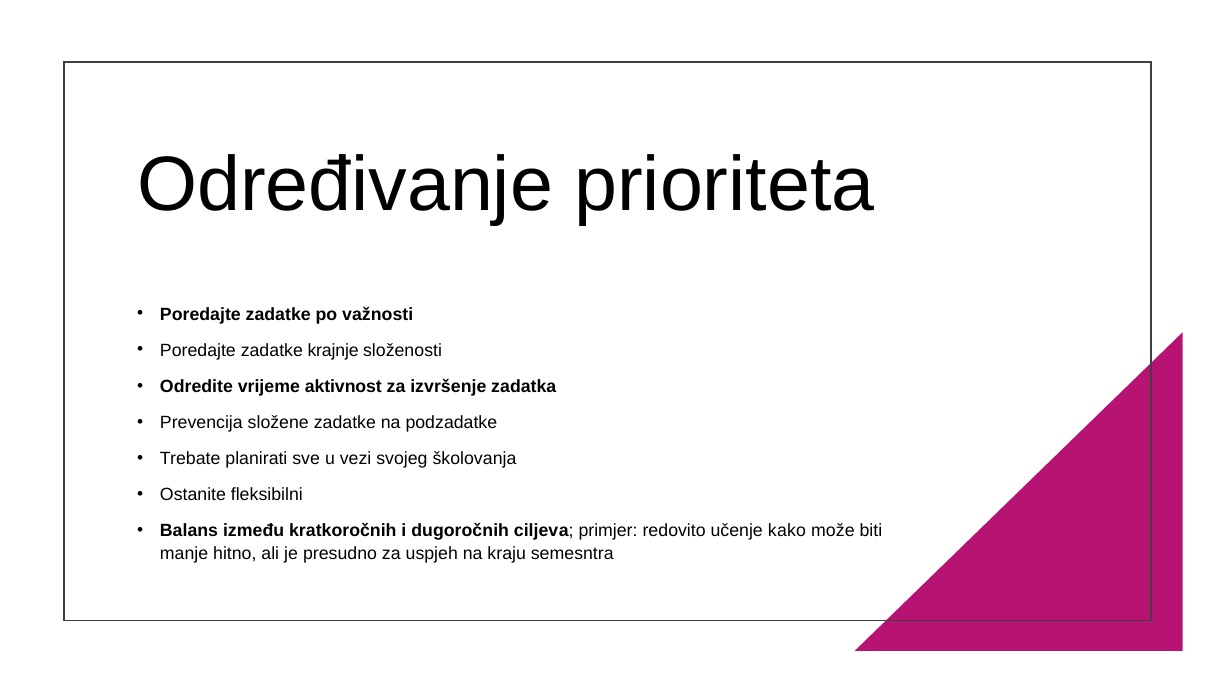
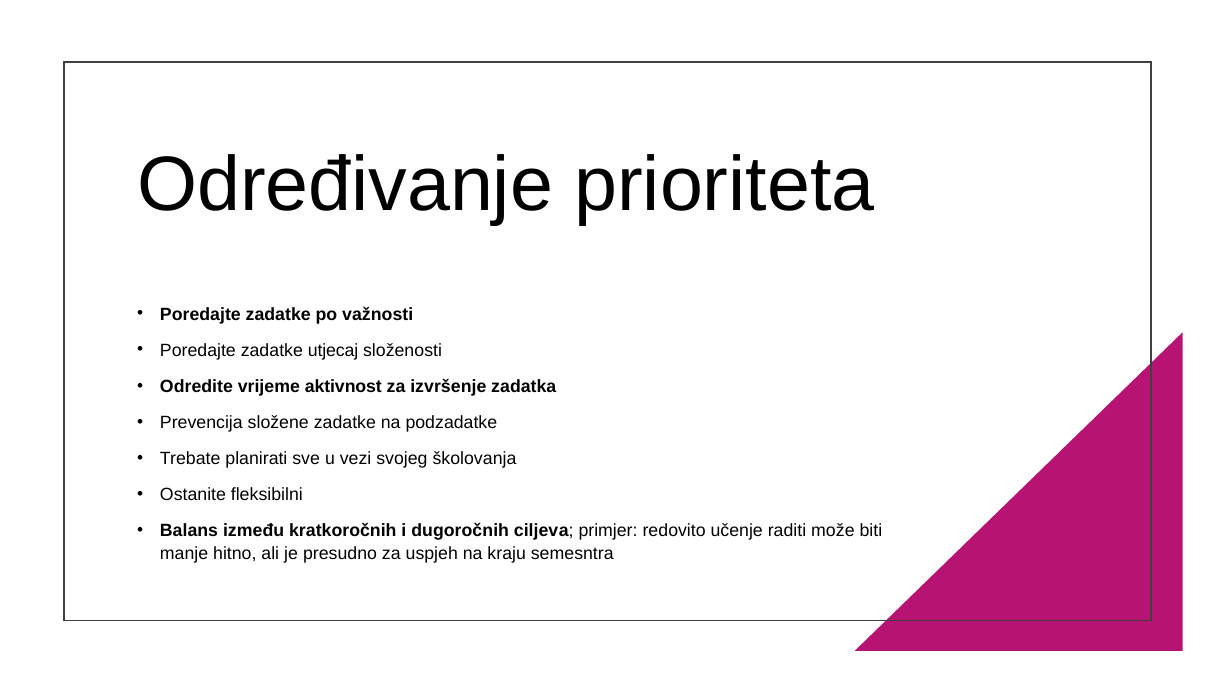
krajnje: krajnje -> utjecaj
kako: kako -> raditi
